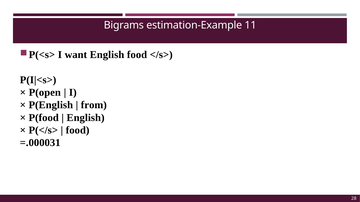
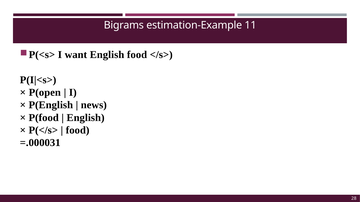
from: from -> news
